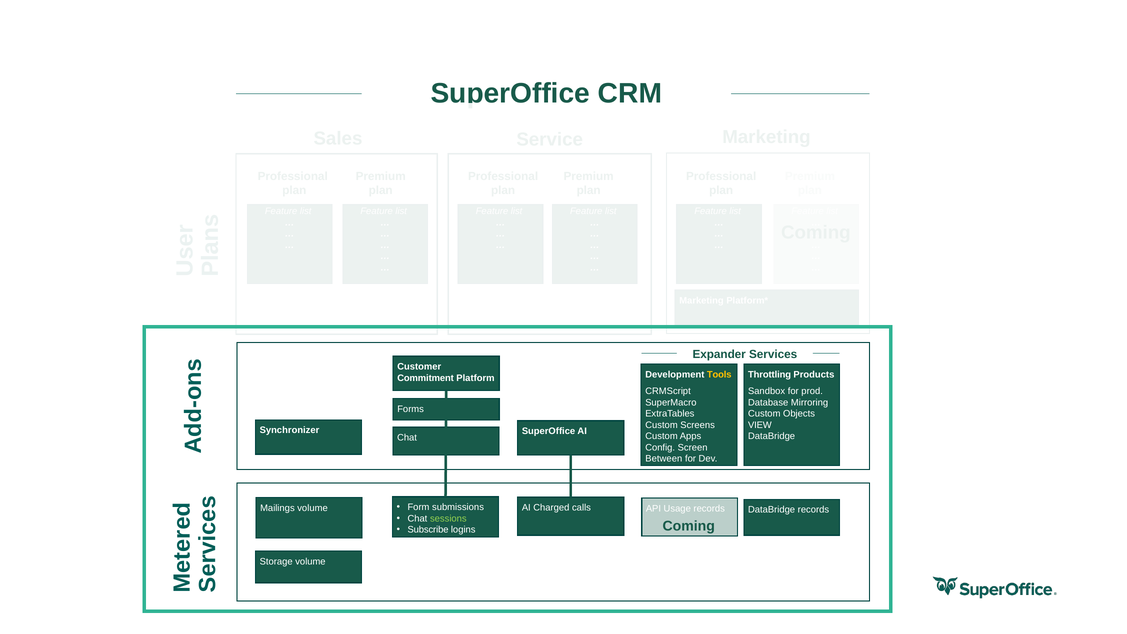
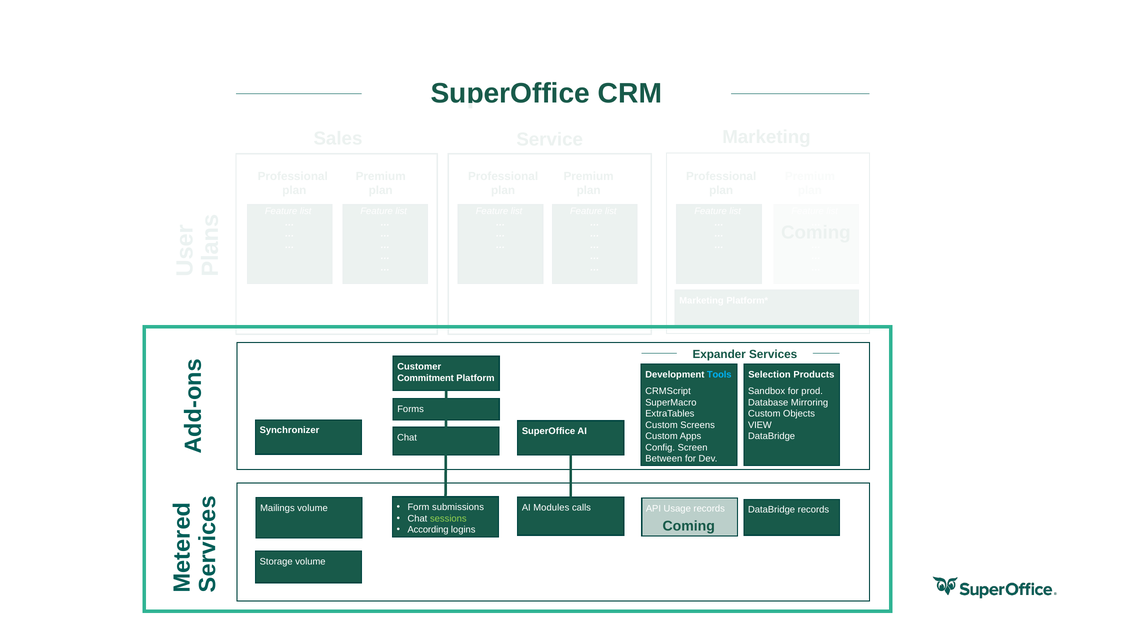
Tools colour: yellow -> light blue
Throttling: Throttling -> Selection
Charged: Charged -> Modules
Subscribe: Subscribe -> According
